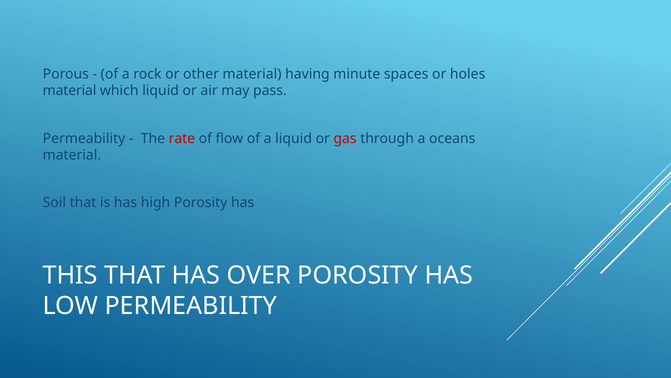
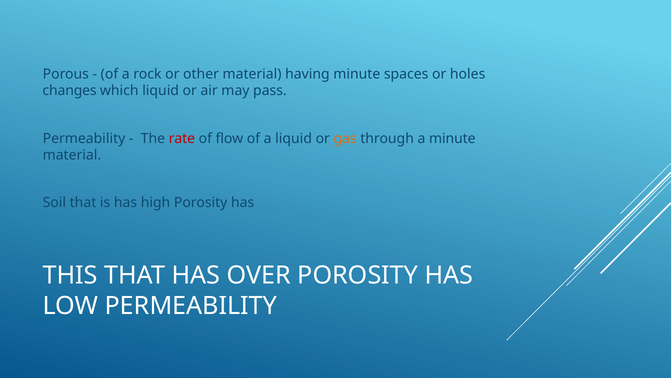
material at (70, 91): material -> changes
gas colour: red -> orange
a oceans: oceans -> minute
